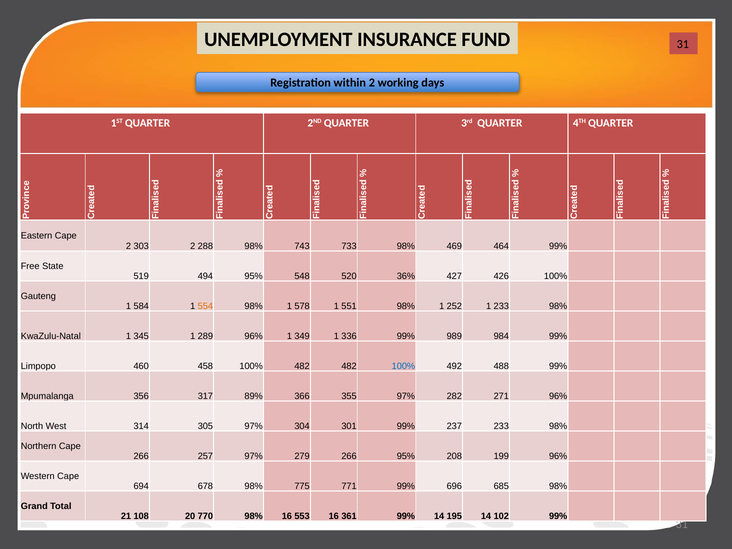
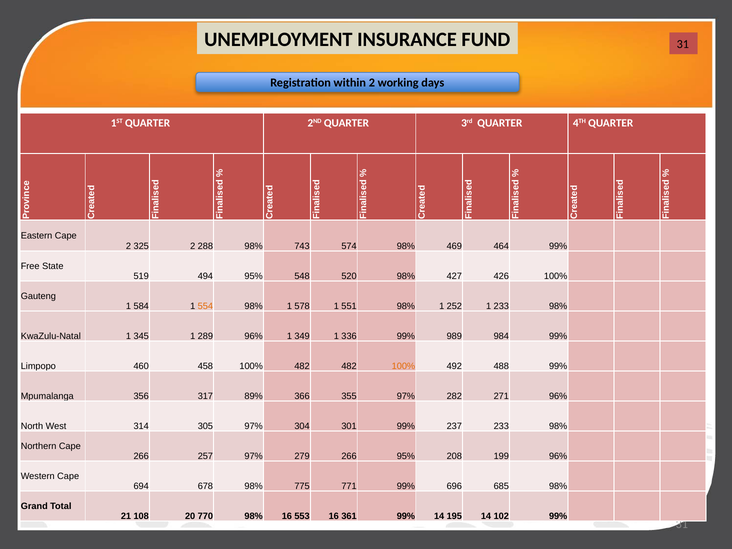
303: 303 -> 325
733: 733 -> 574
520 36%: 36% -> 98%
100% at (403, 366) colour: blue -> orange
